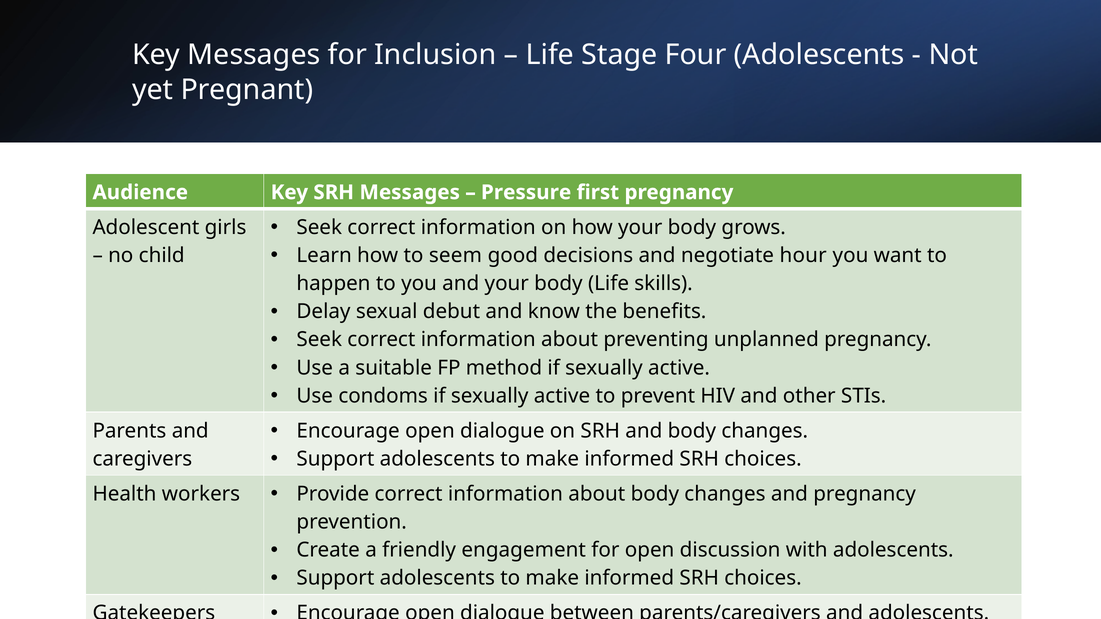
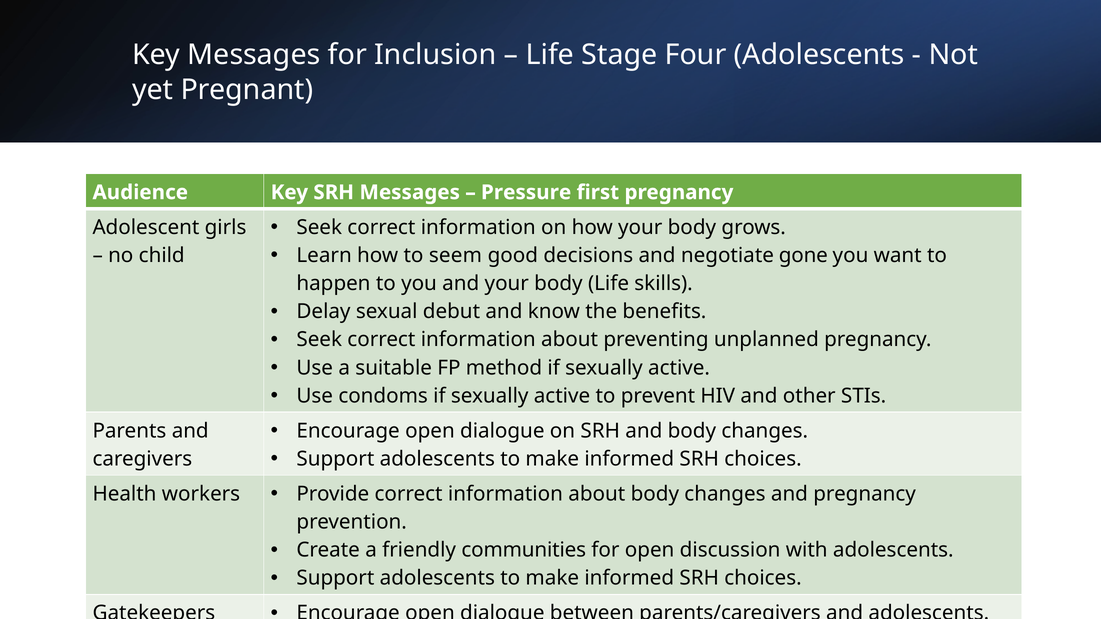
hour: hour -> gone
engagement: engagement -> communities
